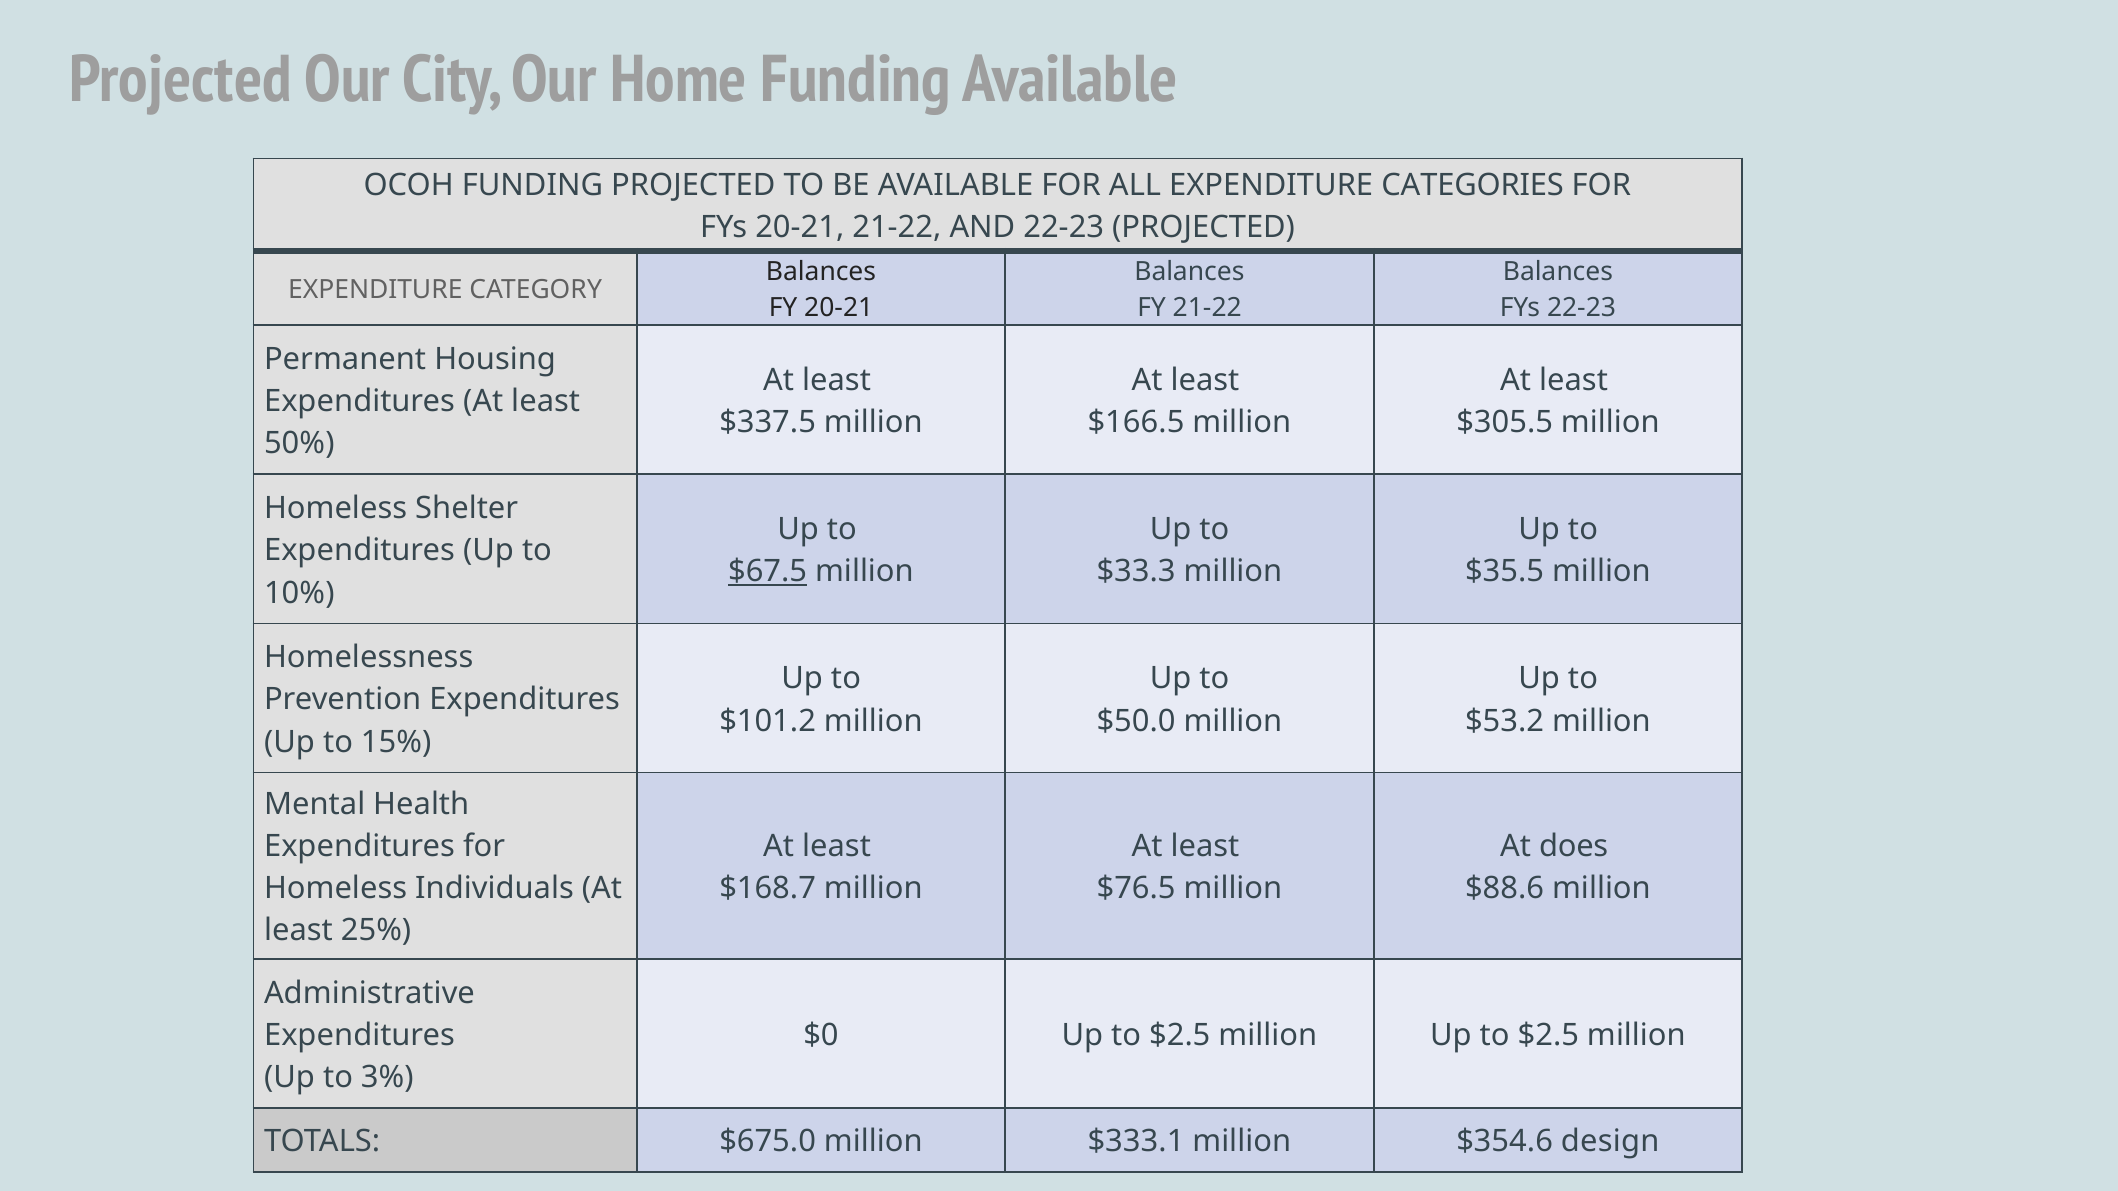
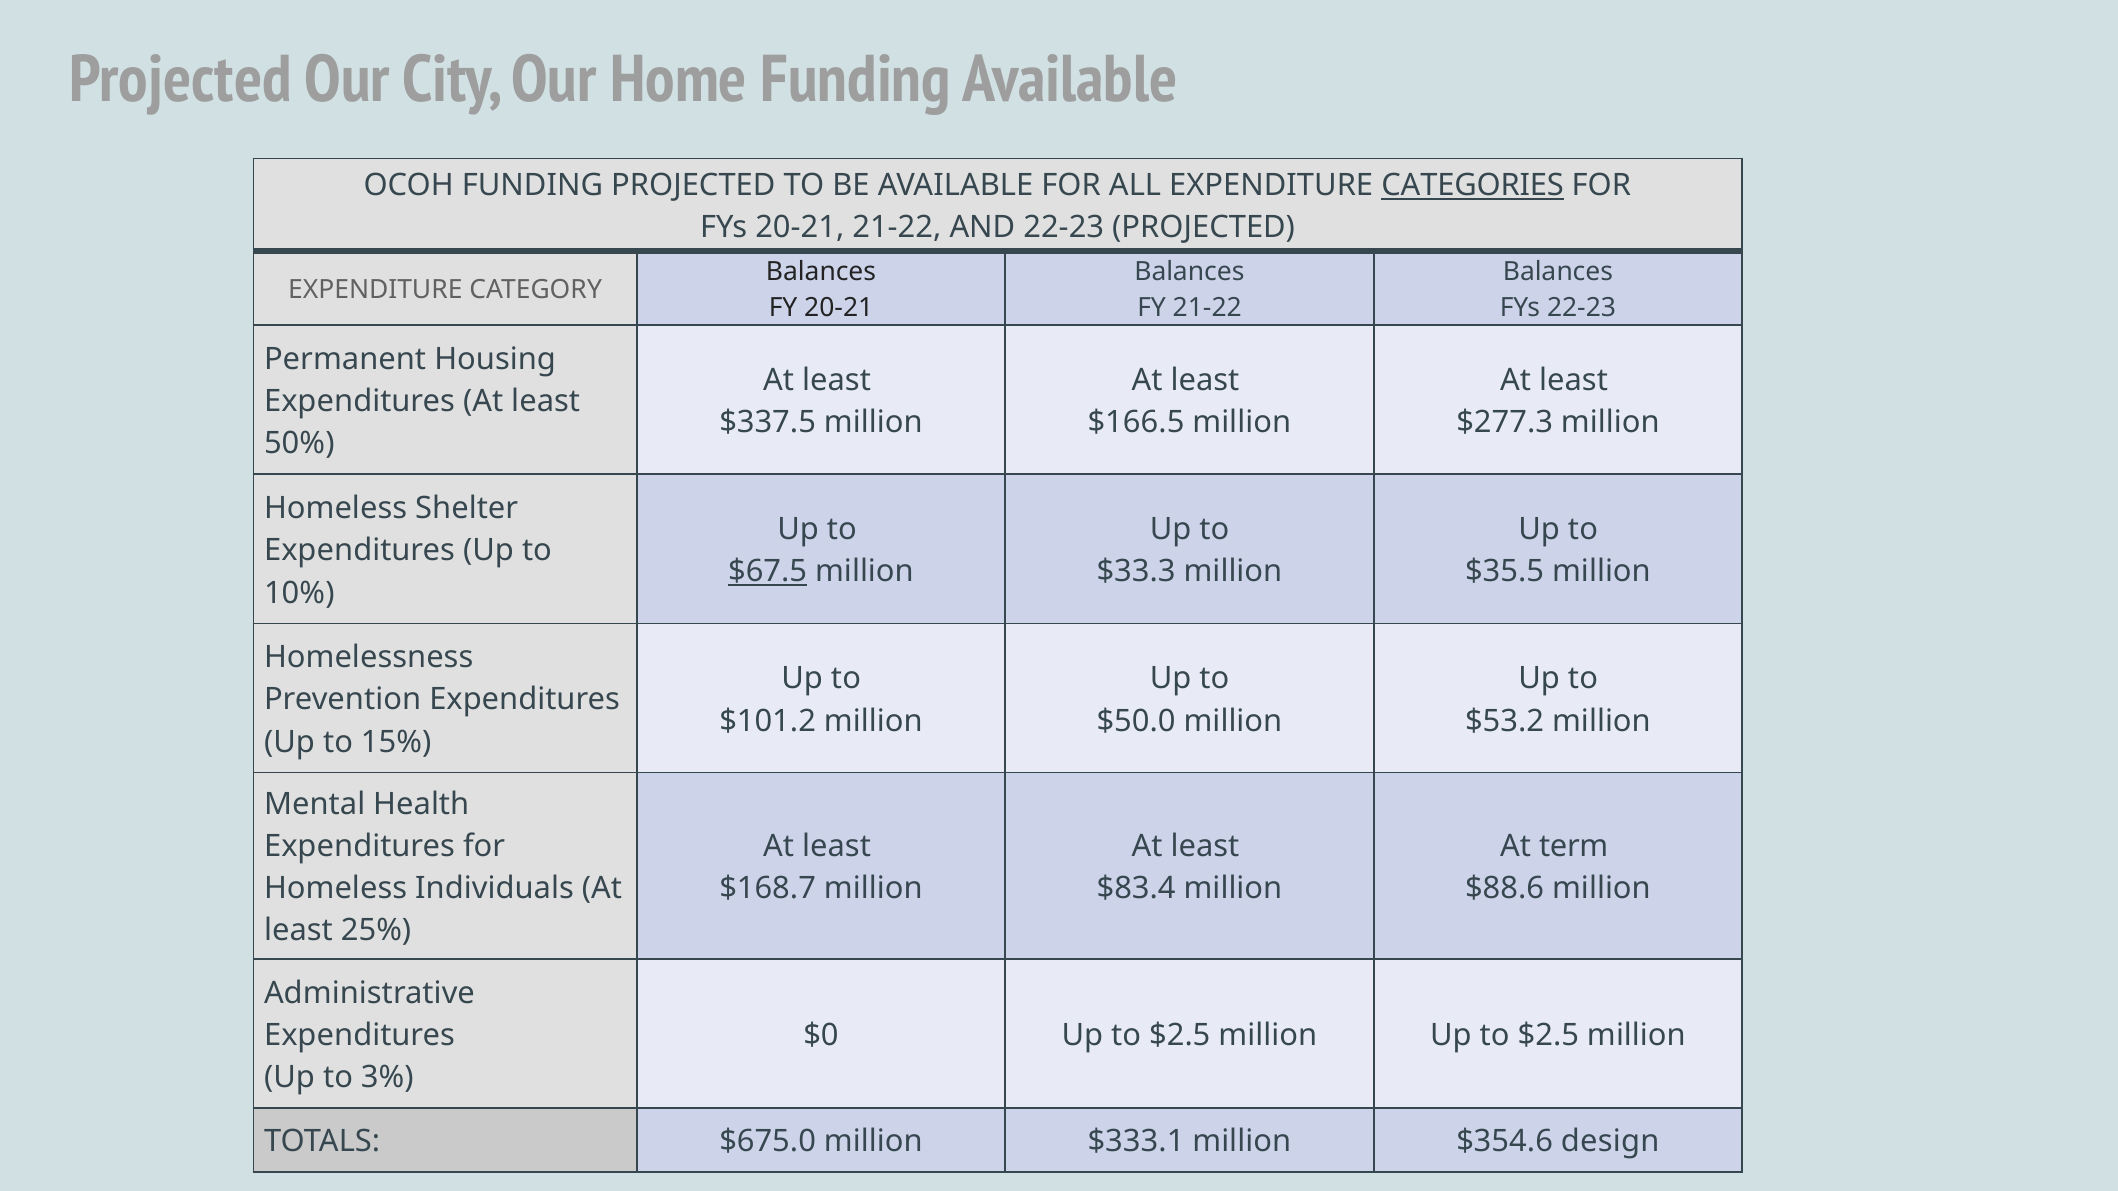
CATEGORIES underline: none -> present
$305.5: $305.5 -> $277.3
does: does -> term
$76.5: $76.5 -> $83.4
